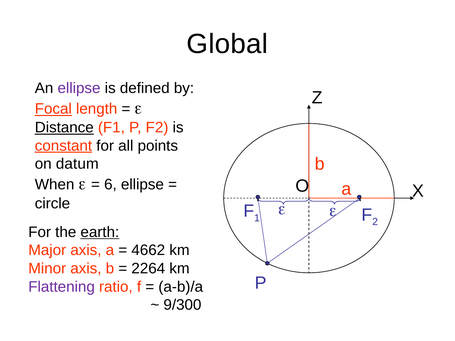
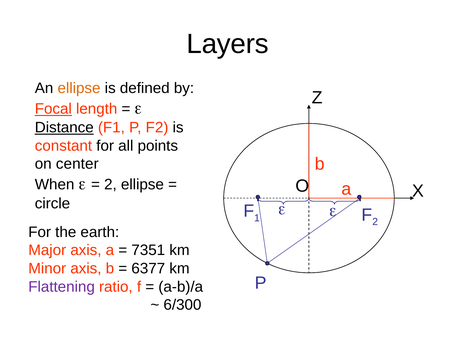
Global: Global -> Layers
ellipse at (79, 88) colour: purple -> orange
constant underline: present -> none
datum: datum -> center
6 at (110, 185): 6 -> 2
earth underline: present -> none
4662: 4662 -> 7351
2264: 2264 -> 6377
9/300: 9/300 -> 6/300
